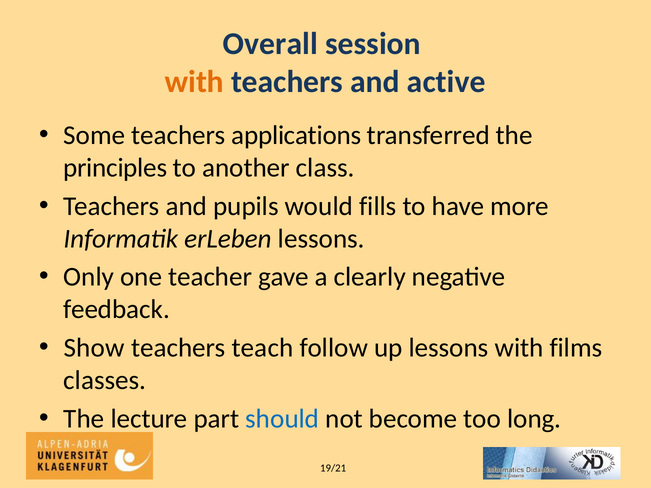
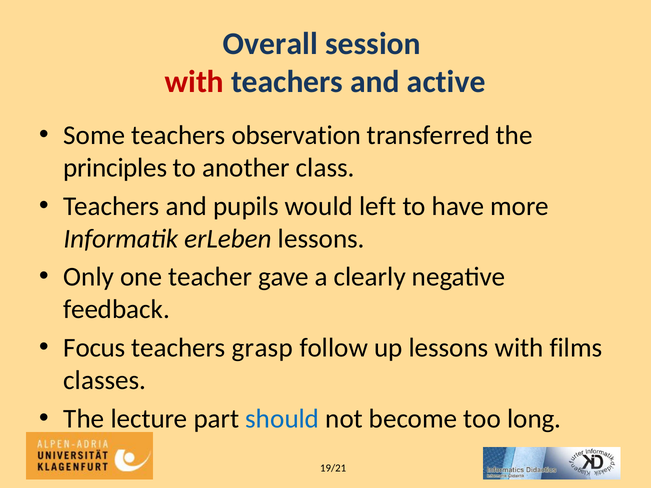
with at (194, 82) colour: orange -> red
applications: applications -> observation
fills: fills -> left
Show: Show -> Focus
teach: teach -> grasp
